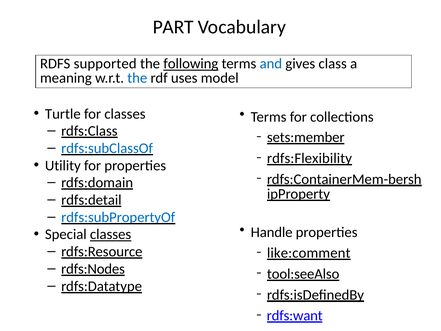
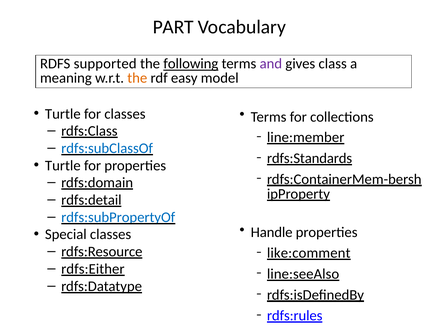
and colour: blue -> purple
the at (137, 78) colour: blue -> orange
uses: uses -> easy
sets:member: sets:member -> line:member
rdfs:Flexibility: rdfs:Flexibility -> rdfs:Standards
Utility at (63, 165): Utility -> Turtle
classes at (111, 234) underline: present -> none
rdfs:Nodes: rdfs:Nodes -> rdfs:Either
tool:seeAlso: tool:seeAlso -> line:seeAlso
rdfs:want: rdfs:want -> rdfs:rules
